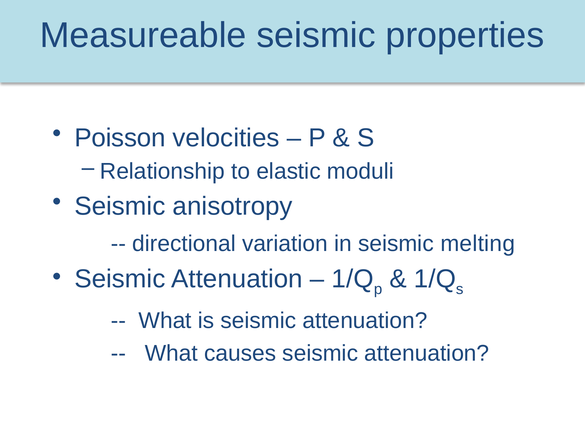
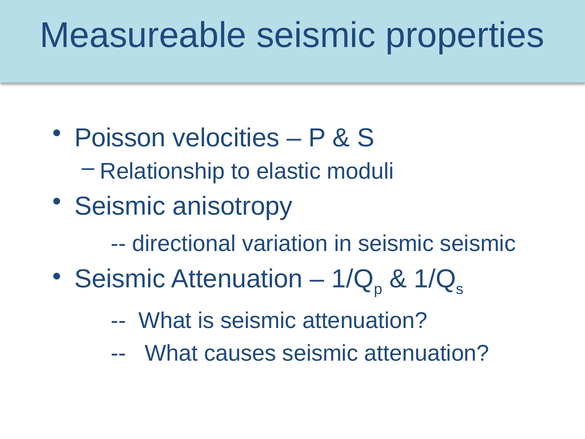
seismic melting: melting -> seismic
